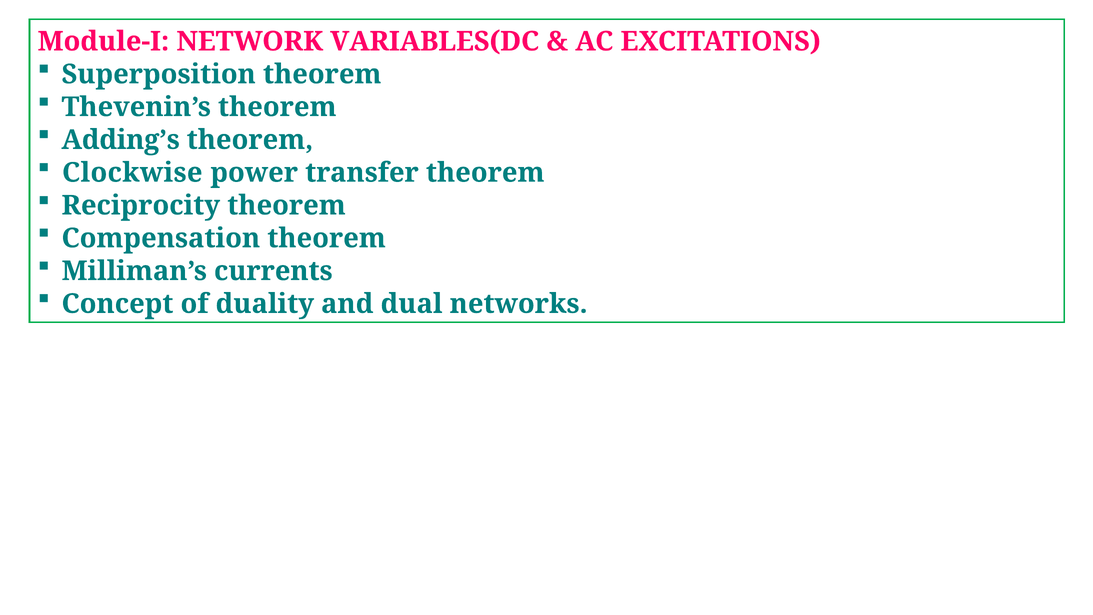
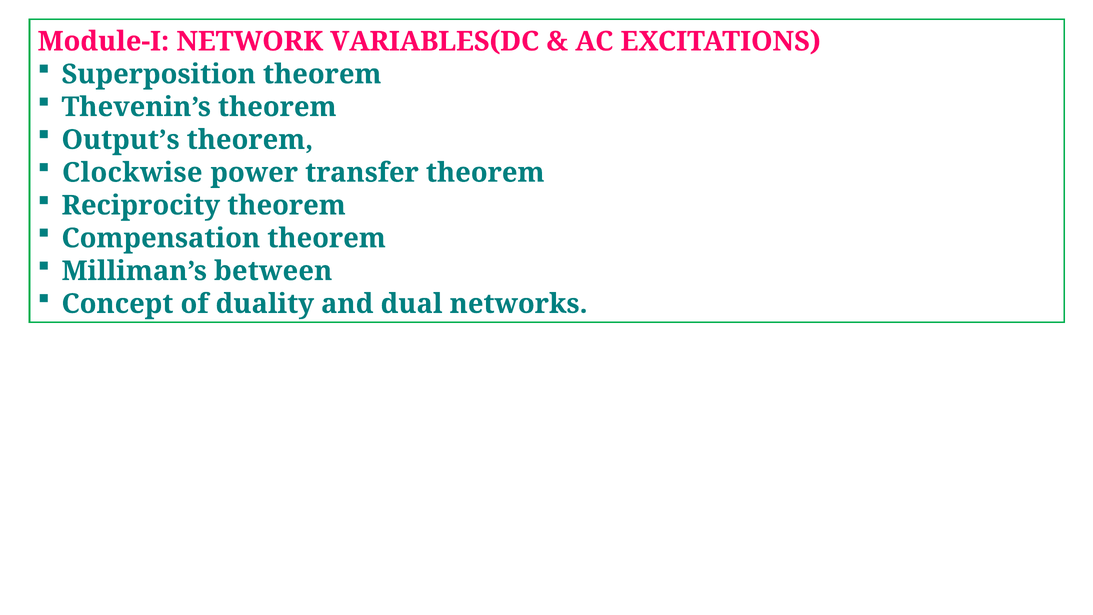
Adding’s: Adding’s -> Output’s
currents: currents -> between
